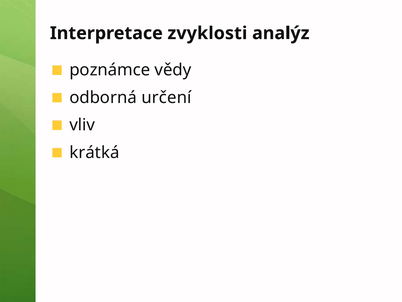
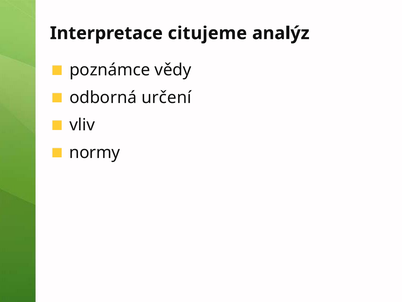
zvyklosti: zvyklosti -> citujeme
krátká: krátká -> normy
